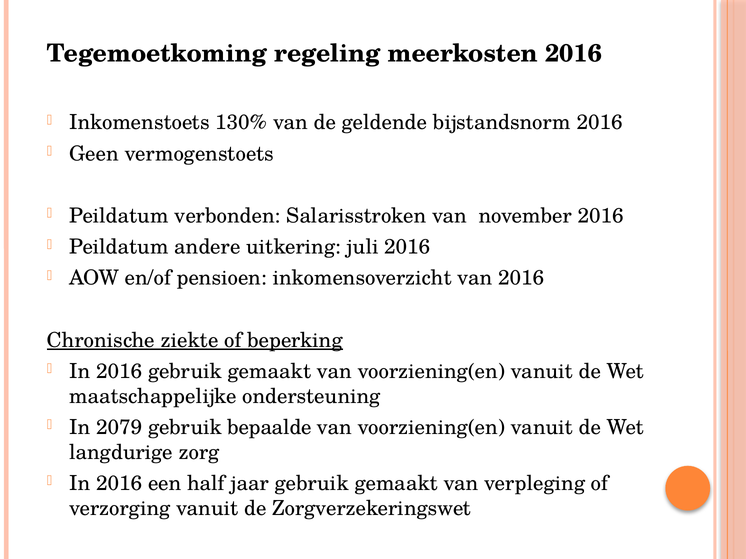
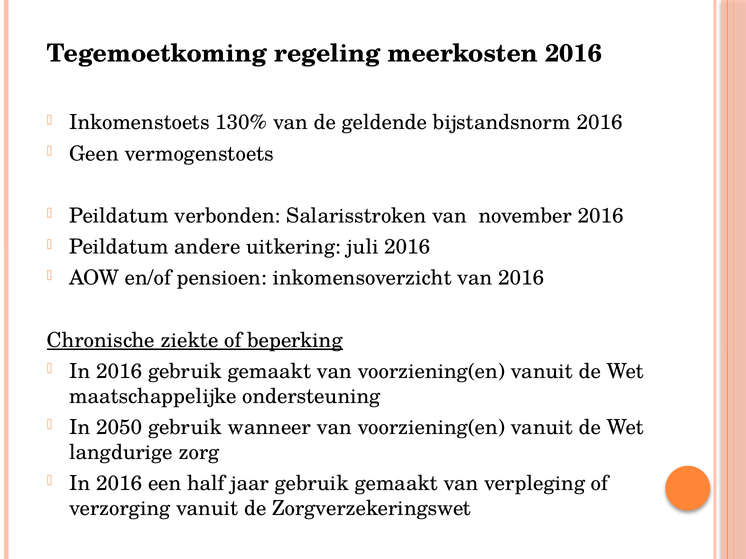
2079: 2079 -> 2050
bepaalde: bepaalde -> wanneer
